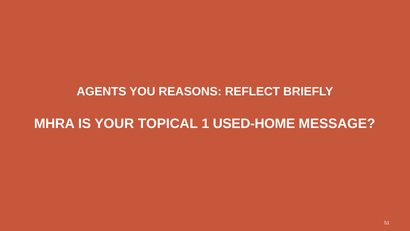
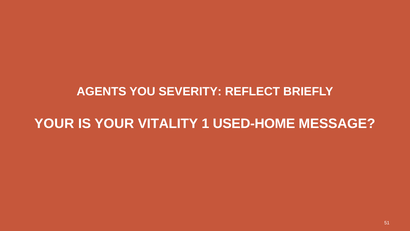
REASONS: REASONS -> SEVERITY
MHRA at (54, 123): MHRA -> YOUR
TOPICAL: TOPICAL -> VITALITY
